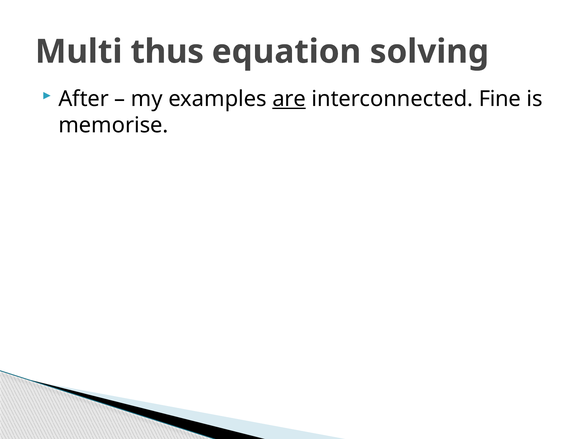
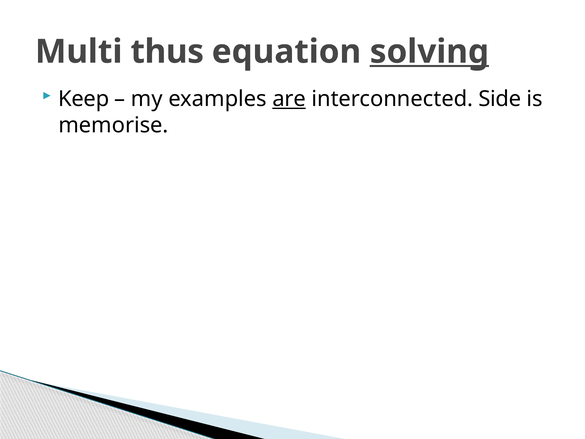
solving underline: none -> present
After: After -> Keep
Fine: Fine -> Side
